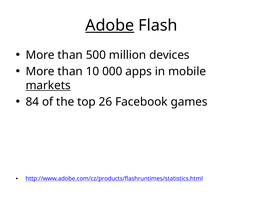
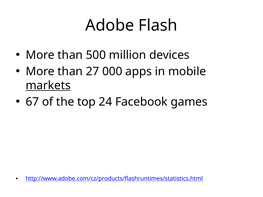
Adobe underline: present -> none
10: 10 -> 27
84: 84 -> 67
26: 26 -> 24
